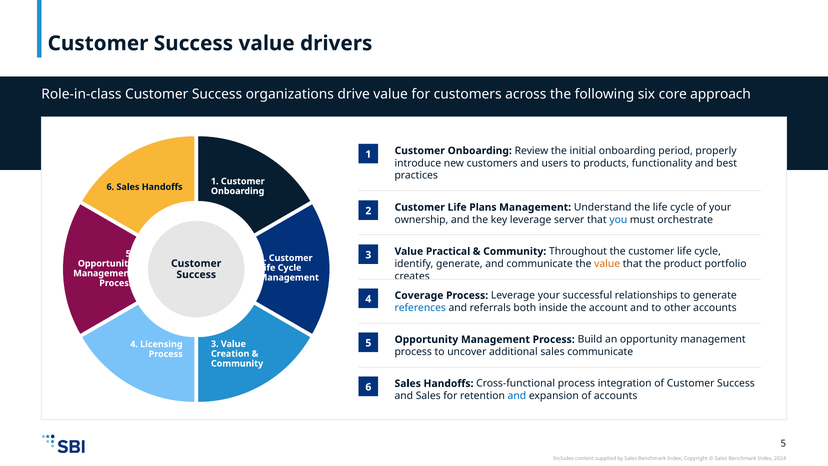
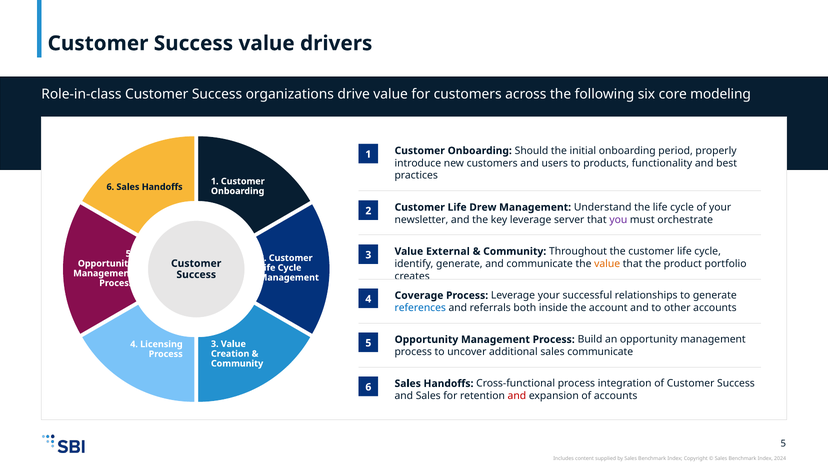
approach: approach -> modeling
Review: Review -> Should
Plans: Plans -> Drew
ownership: ownership -> newsletter
you colour: blue -> purple
Practical: Practical -> External
and at (517, 396) colour: blue -> red
